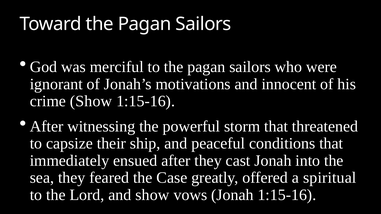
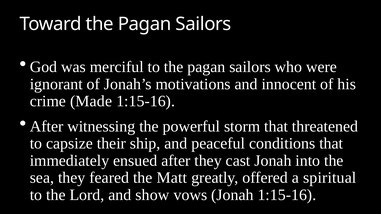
crime Show: Show -> Made
Case: Case -> Matt
